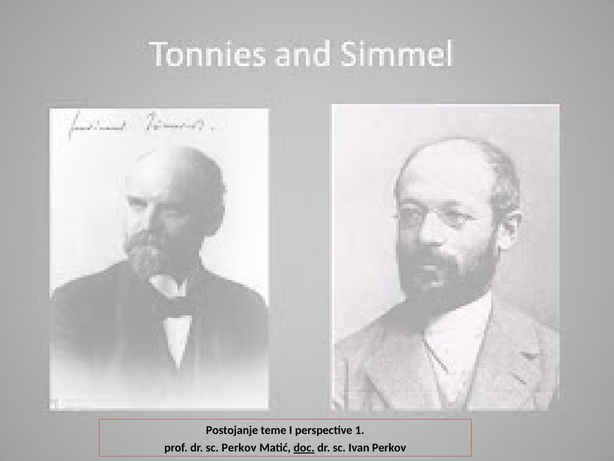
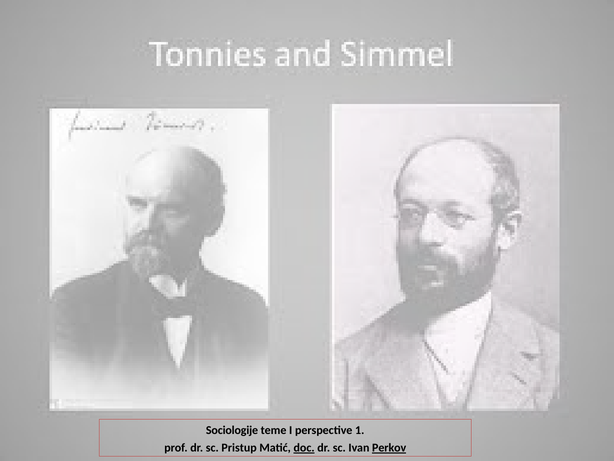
Postojanje: Postojanje -> Sociologije
sc Perkov: Perkov -> Pristup
Perkov at (389, 447) underline: none -> present
